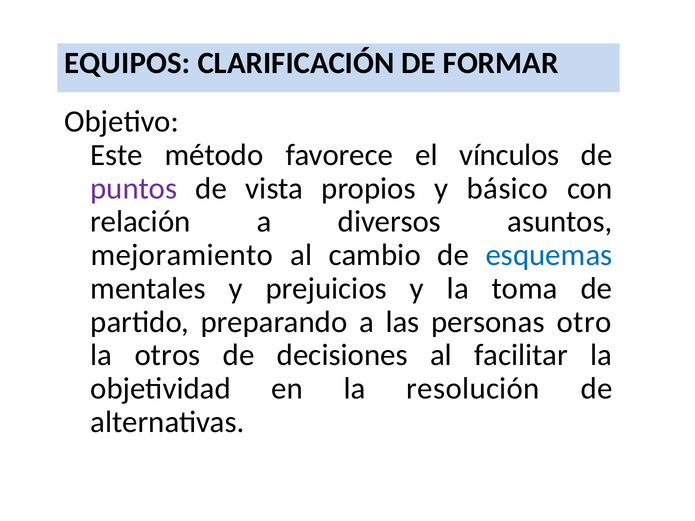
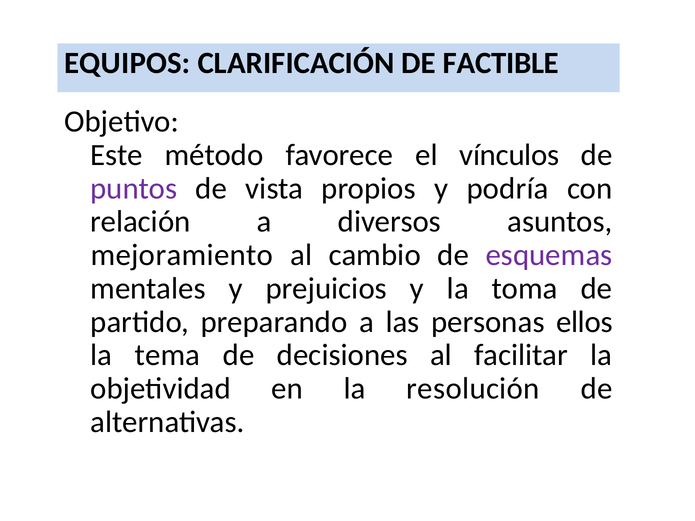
FORMAR: FORMAR -> FACTIBLE
básico: básico -> podría
esquemas colour: blue -> purple
otro: otro -> ellos
otros: otros -> tema
